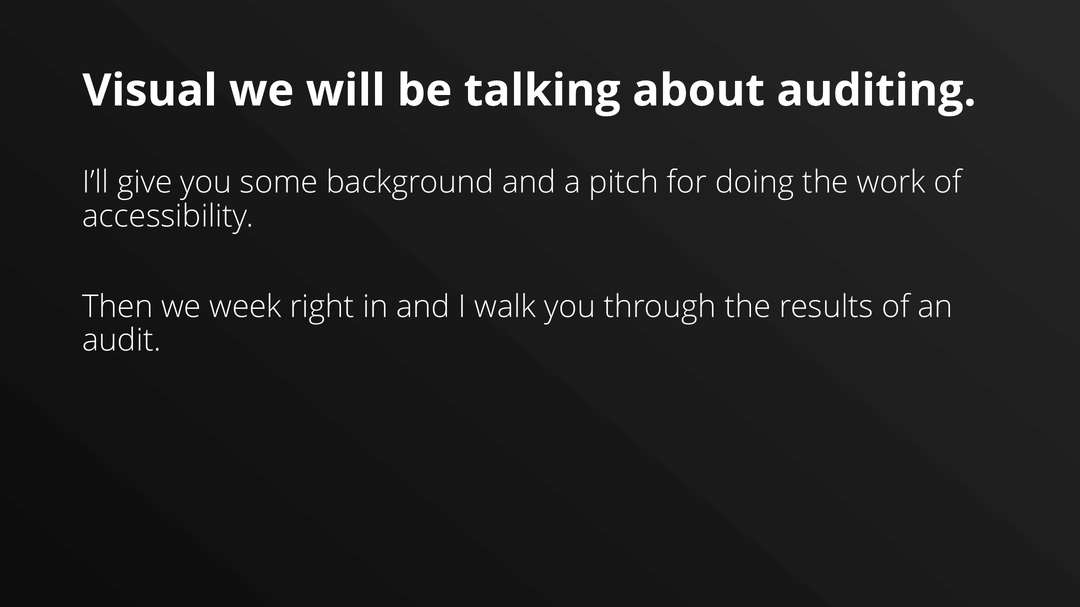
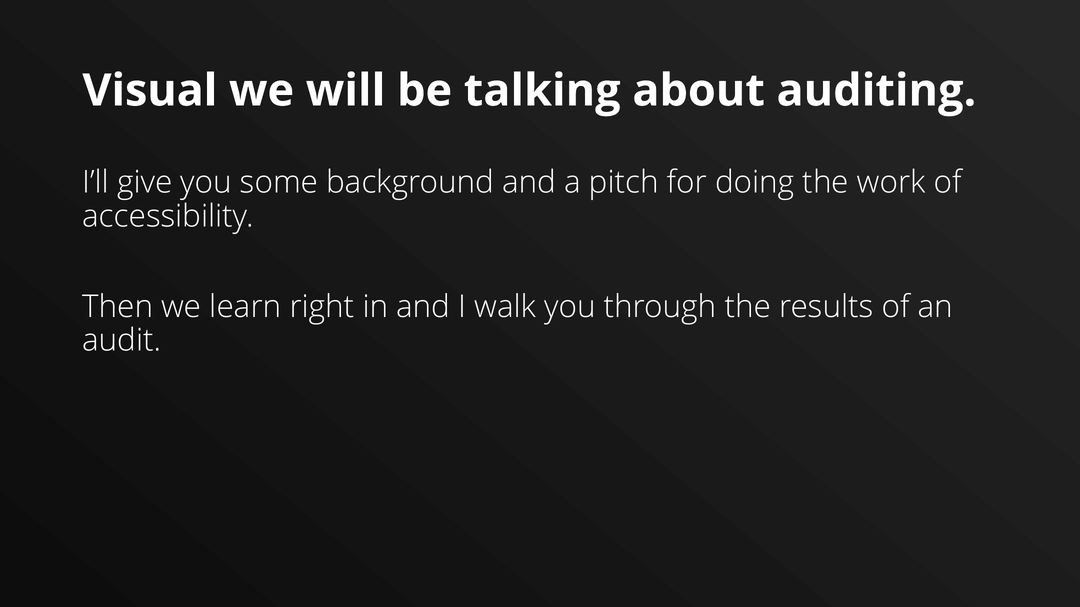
week: week -> learn
